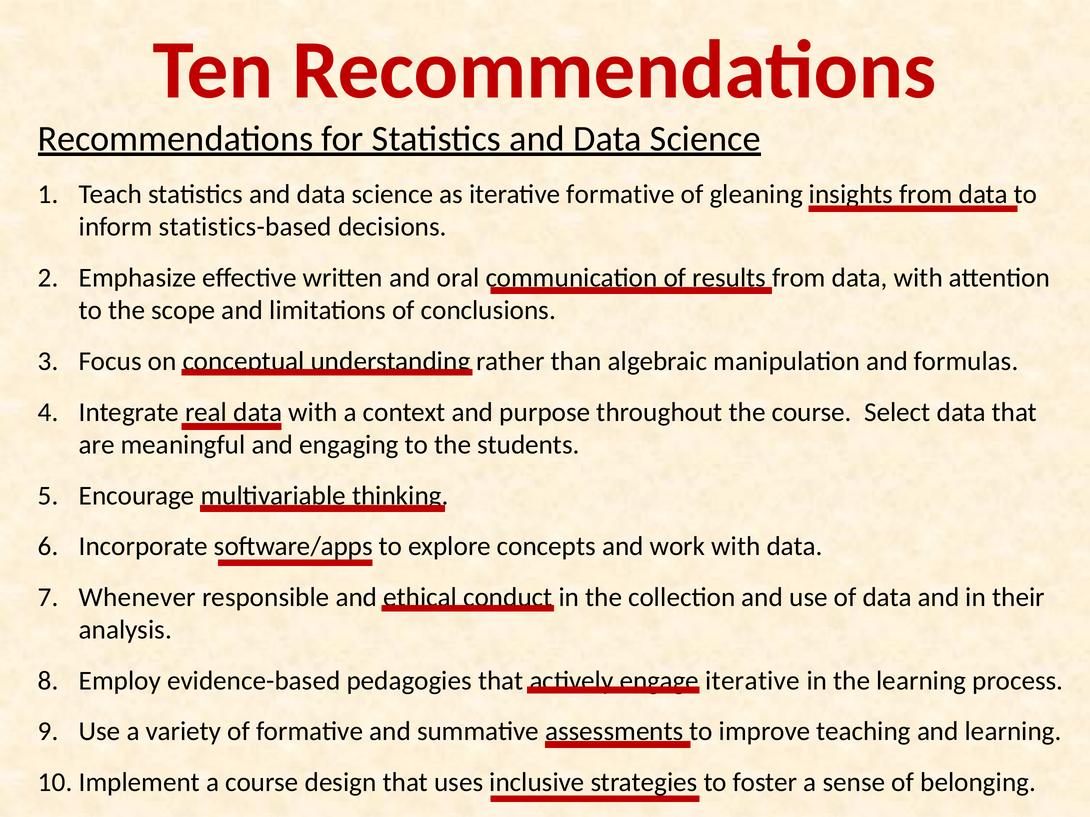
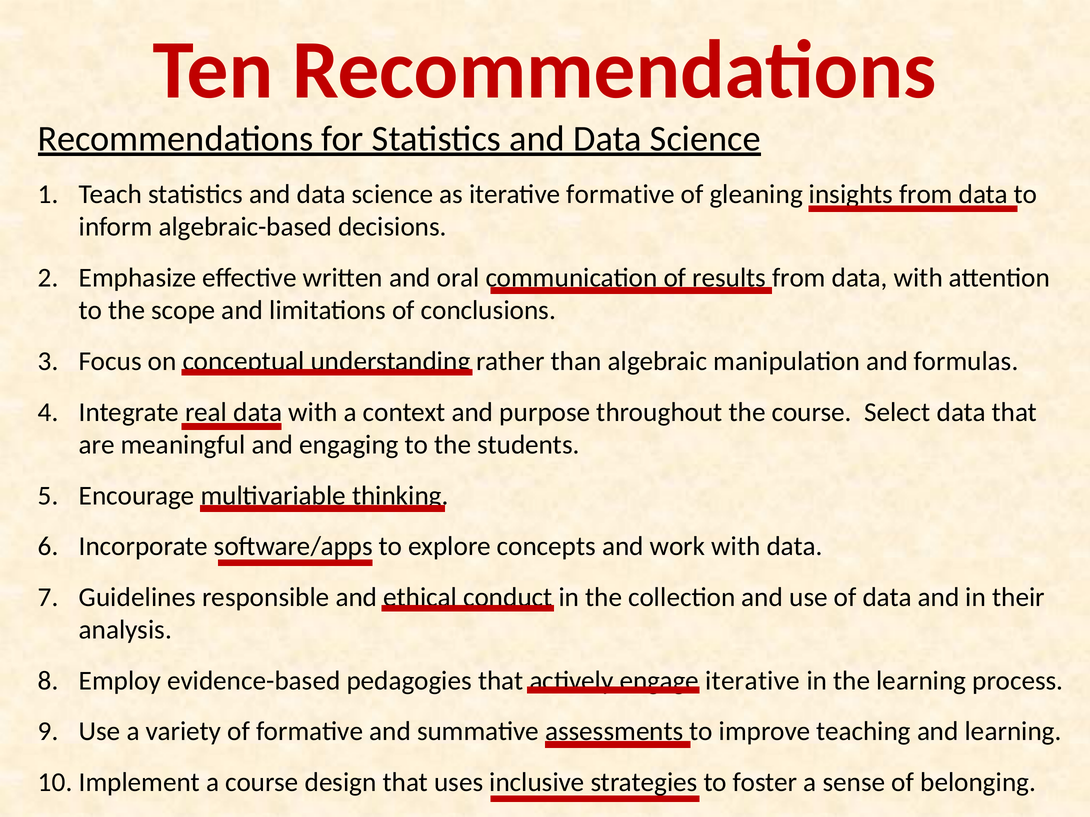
statistics-based: statistics-based -> algebraic-based
Whenever: Whenever -> Guidelines
